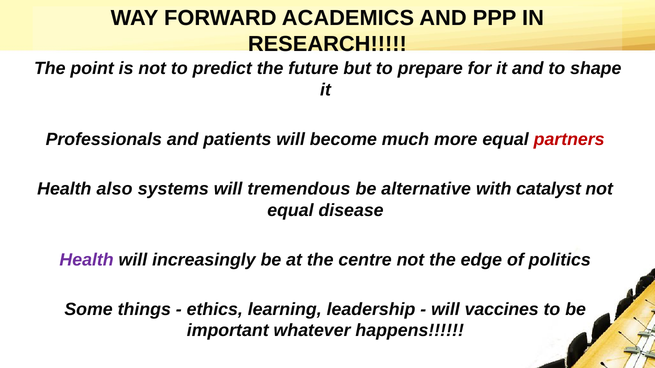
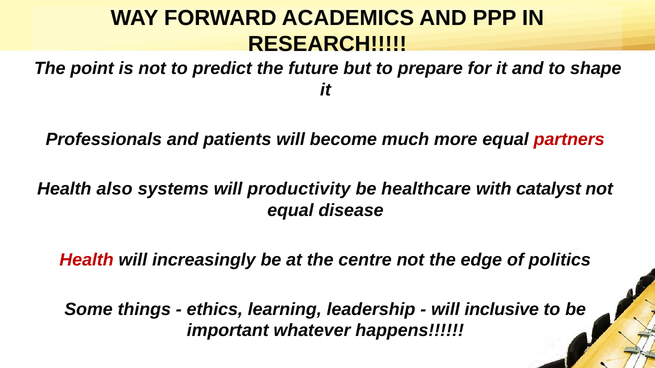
tremendous: tremendous -> productivity
alternative: alternative -> healthcare
Health at (87, 260) colour: purple -> red
vaccines: vaccines -> inclusive
